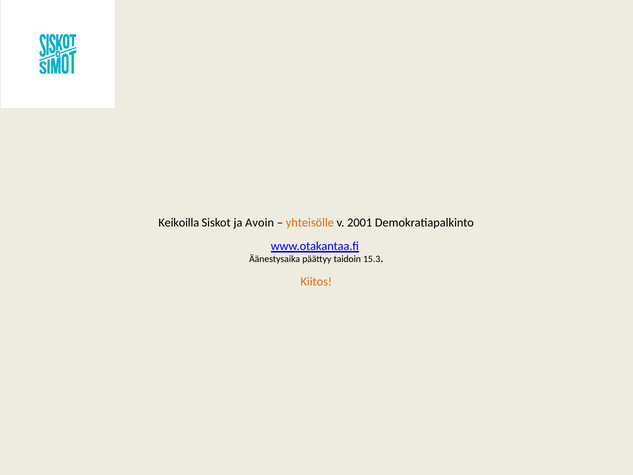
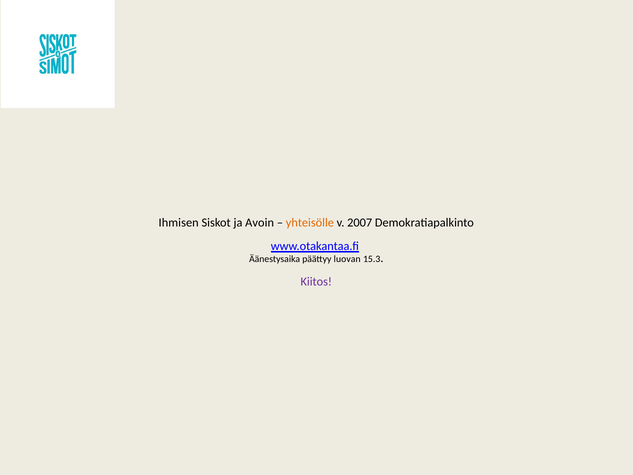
Keikoilla: Keikoilla -> Ihmisen
2001: 2001 -> 2007
taidoin: taidoin -> luovan
Kiitos colour: orange -> purple
